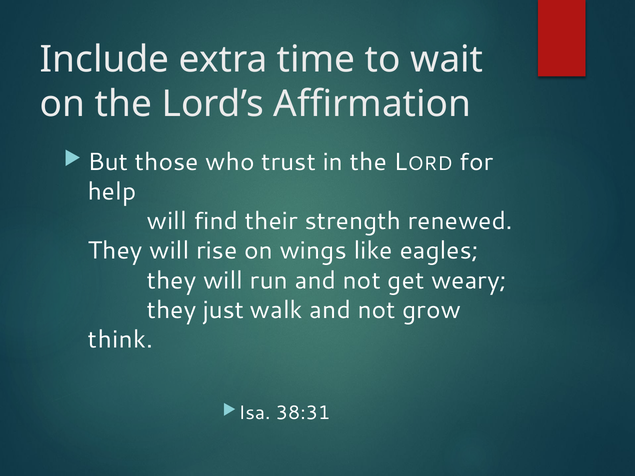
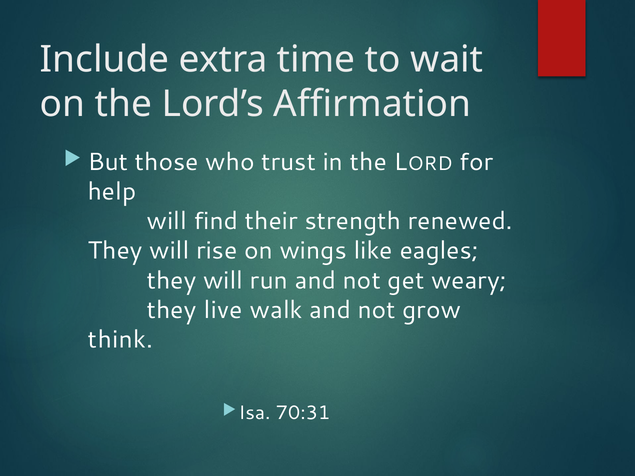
just: just -> live
38:31: 38:31 -> 70:31
